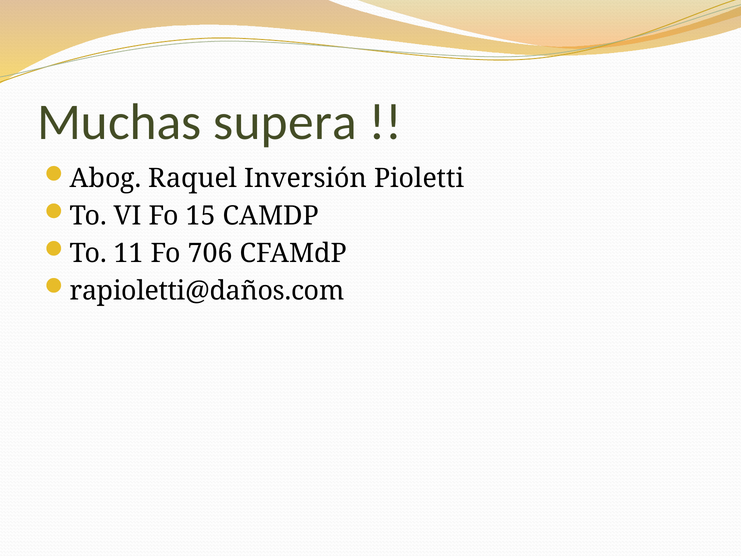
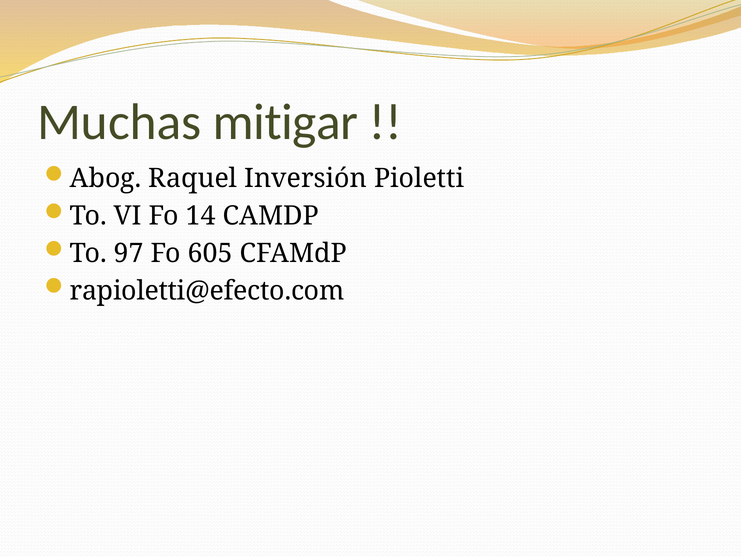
supera: supera -> mitigar
15: 15 -> 14
11: 11 -> 97
706: 706 -> 605
rapioletti@daños.com: rapioletti@daños.com -> rapioletti@efecto.com
